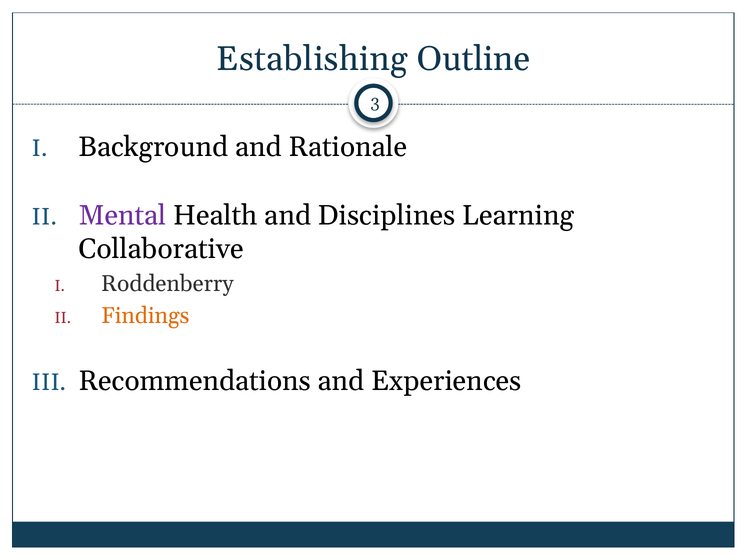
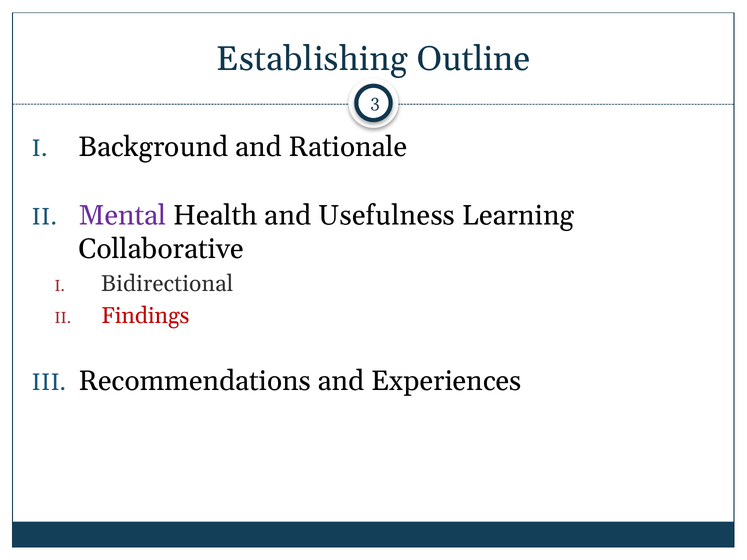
Disciplines: Disciplines -> Usefulness
Roddenberry: Roddenberry -> Bidirectional
Findings colour: orange -> red
